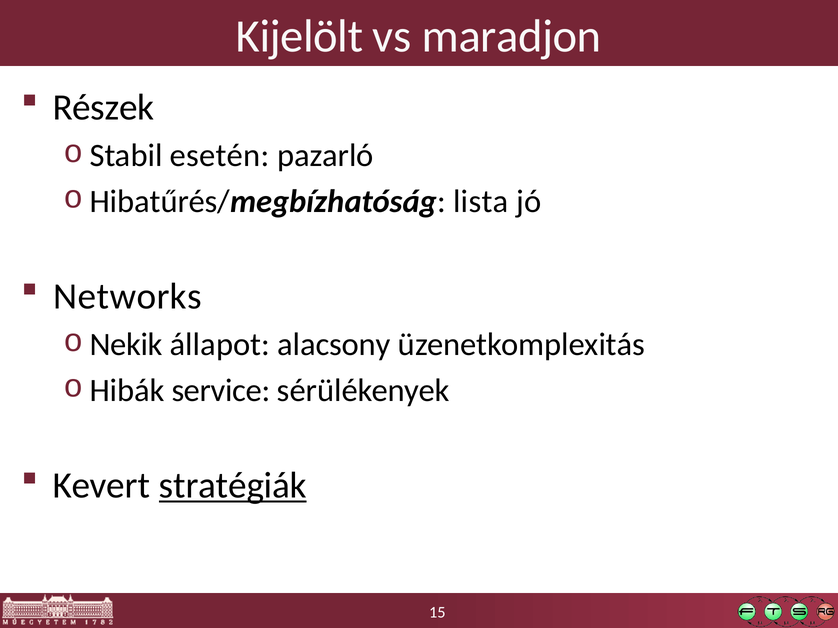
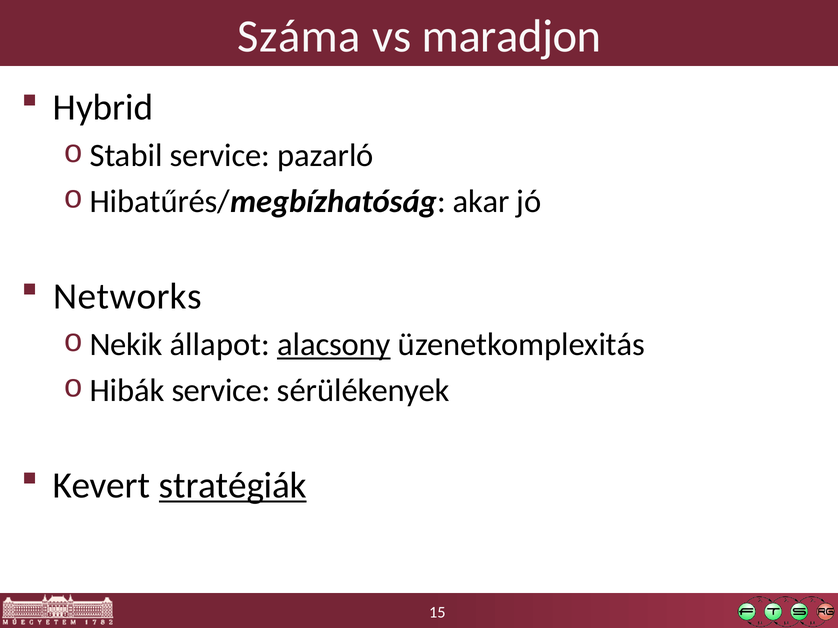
Kijelölt: Kijelölt -> Száma
Részek: Részek -> Hybrid
Stabil esetén: esetén -> service
lista: lista -> akar
alacsony underline: none -> present
